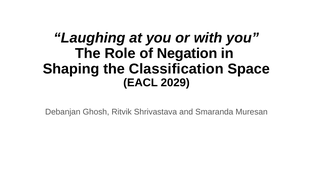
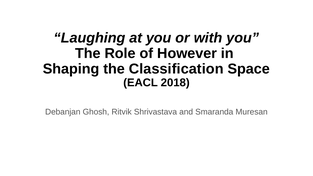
Negation: Negation -> However
2029: 2029 -> 2018
